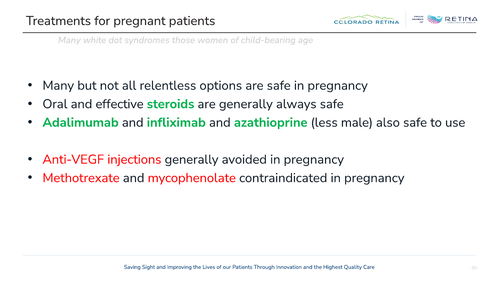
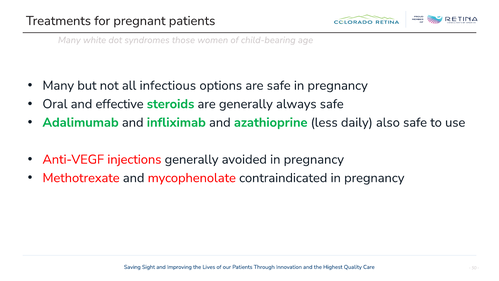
relentless: relentless -> infectious
male: male -> daily
